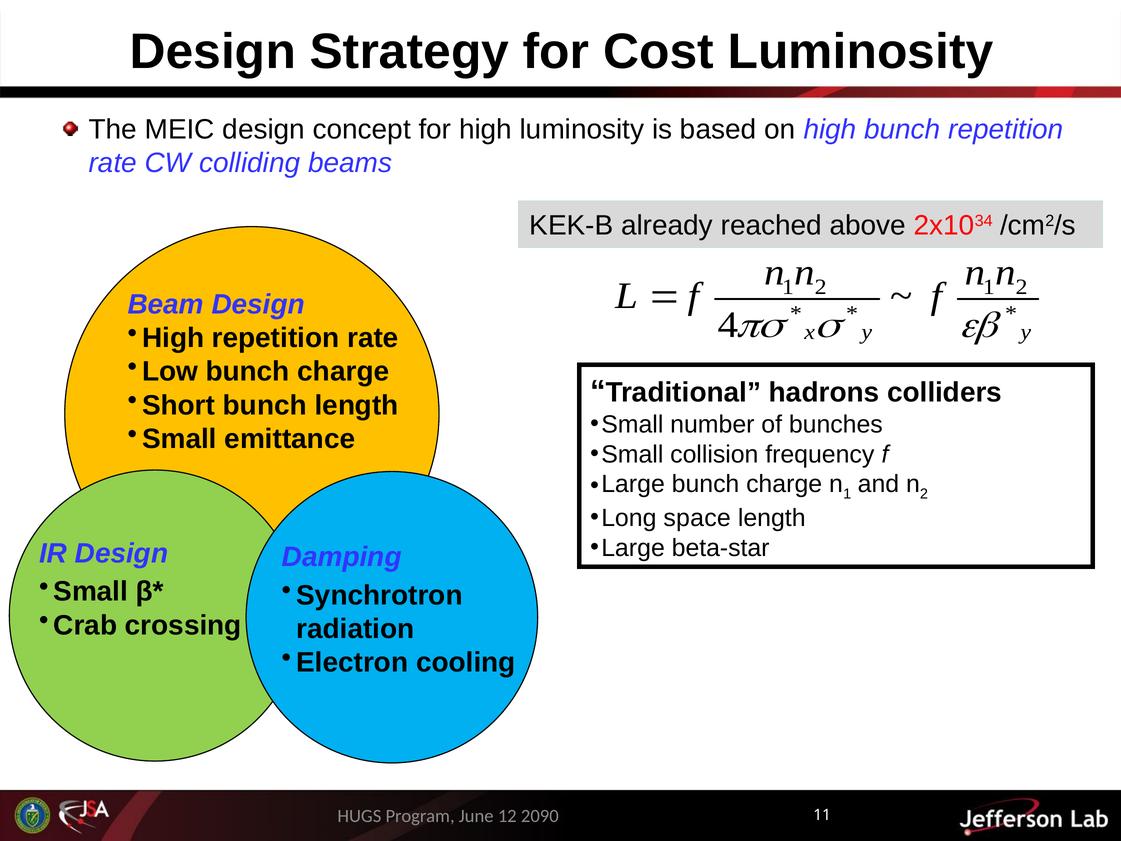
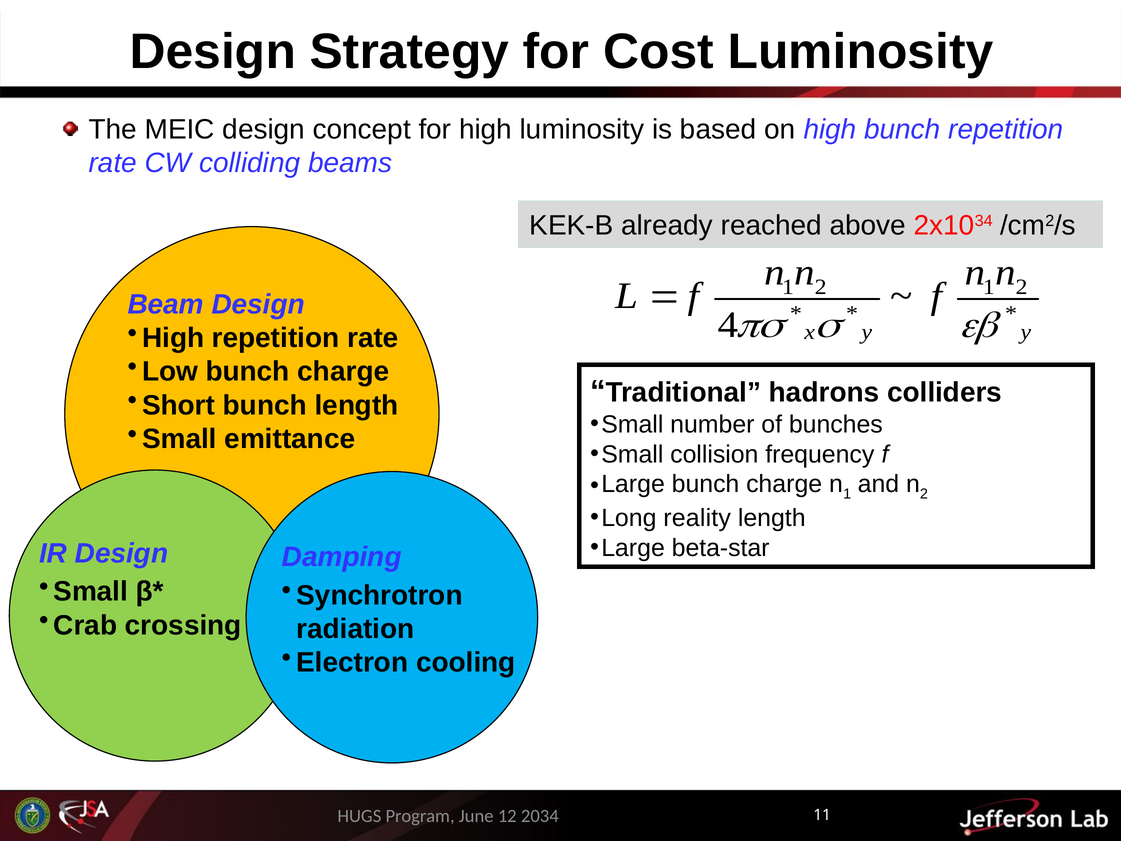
space: space -> reality
2090: 2090 -> 2034
